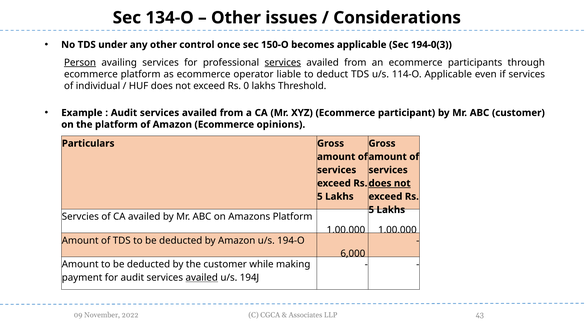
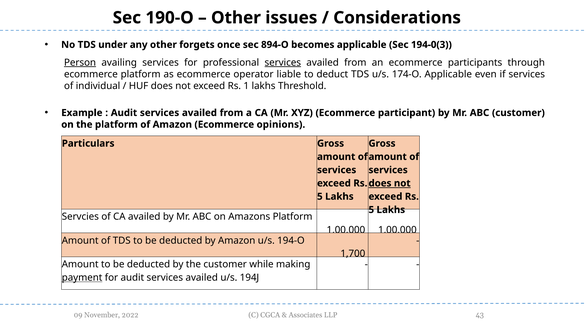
134-O: 134-O -> 190-O
control: control -> forgets
150-O: 150-O -> 894-O
114-O: 114-O -> 174-O
0: 0 -> 1
6,000: 6,000 -> 1,700
payment underline: none -> present
availed at (202, 277) underline: present -> none
